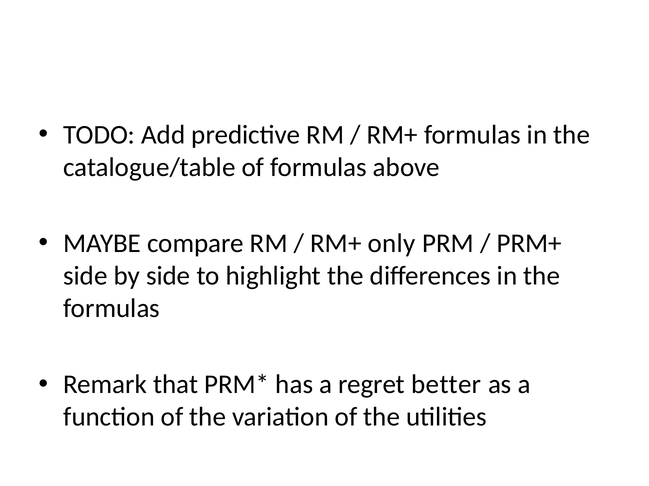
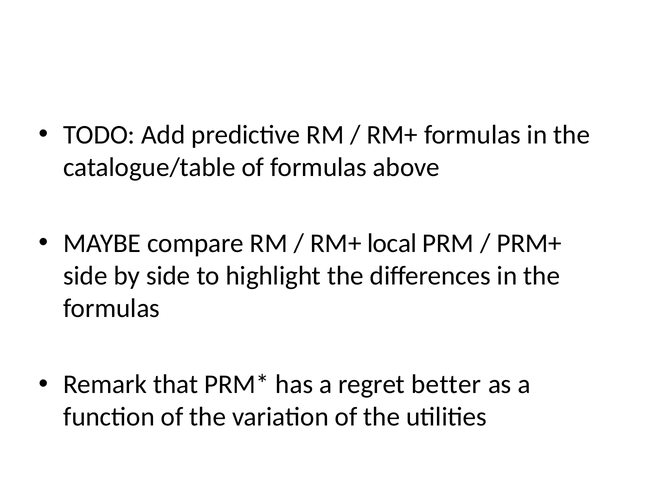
only: only -> local
